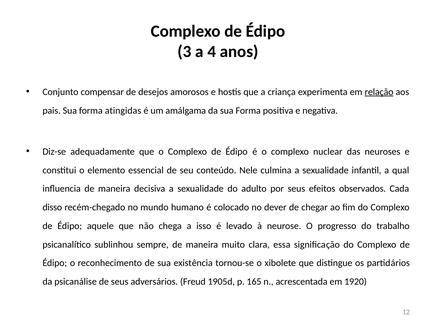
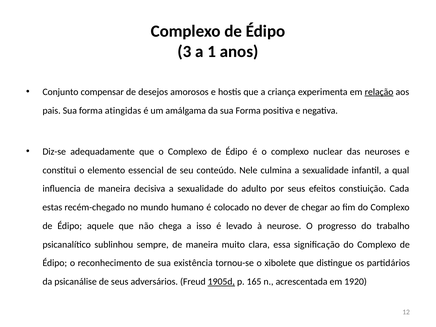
4: 4 -> 1
observados: observados -> constiuição
disso: disso -> estas
1905d underline: none -> present
